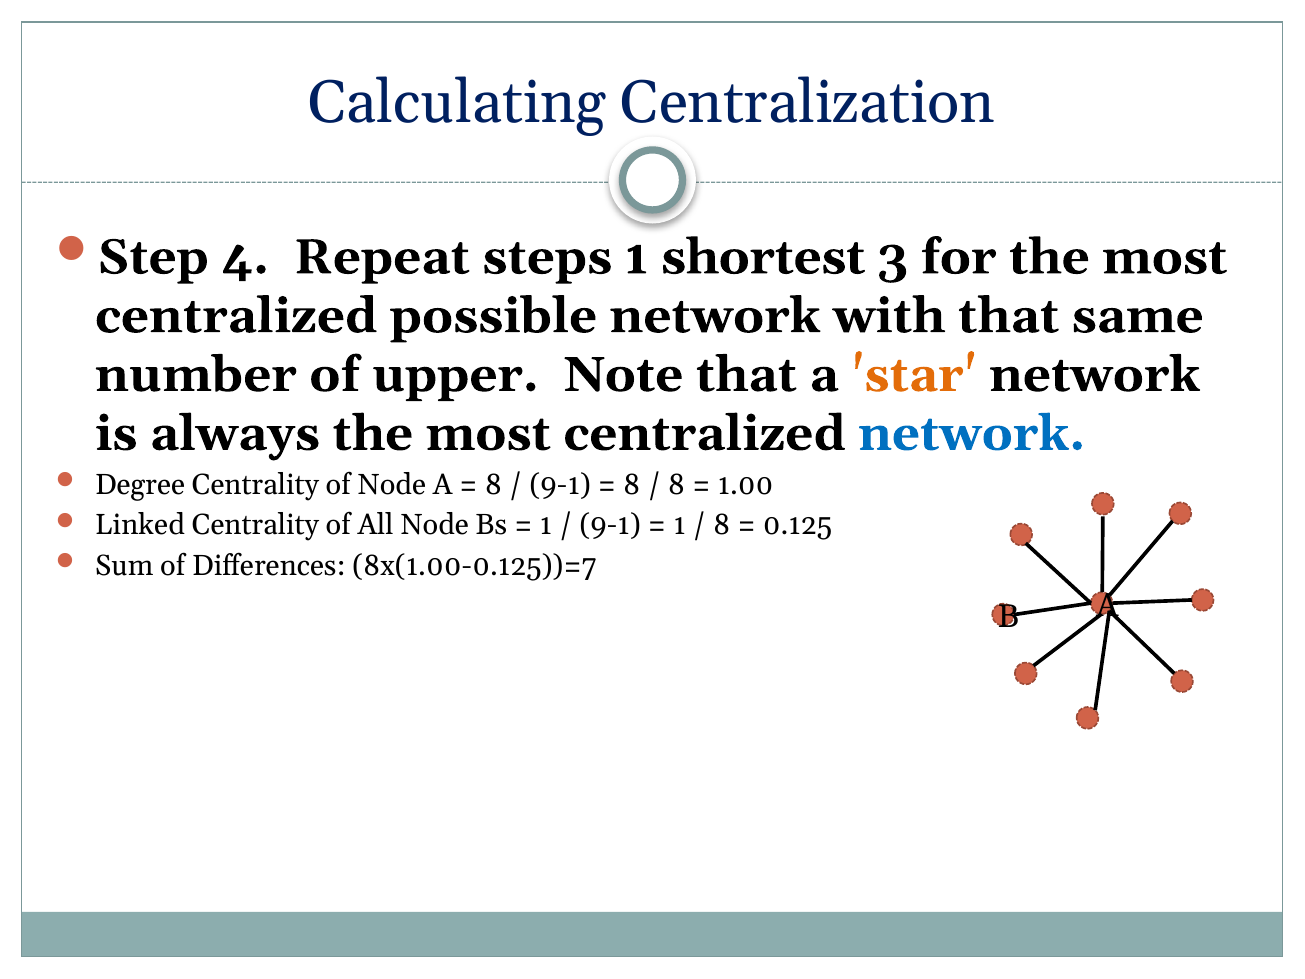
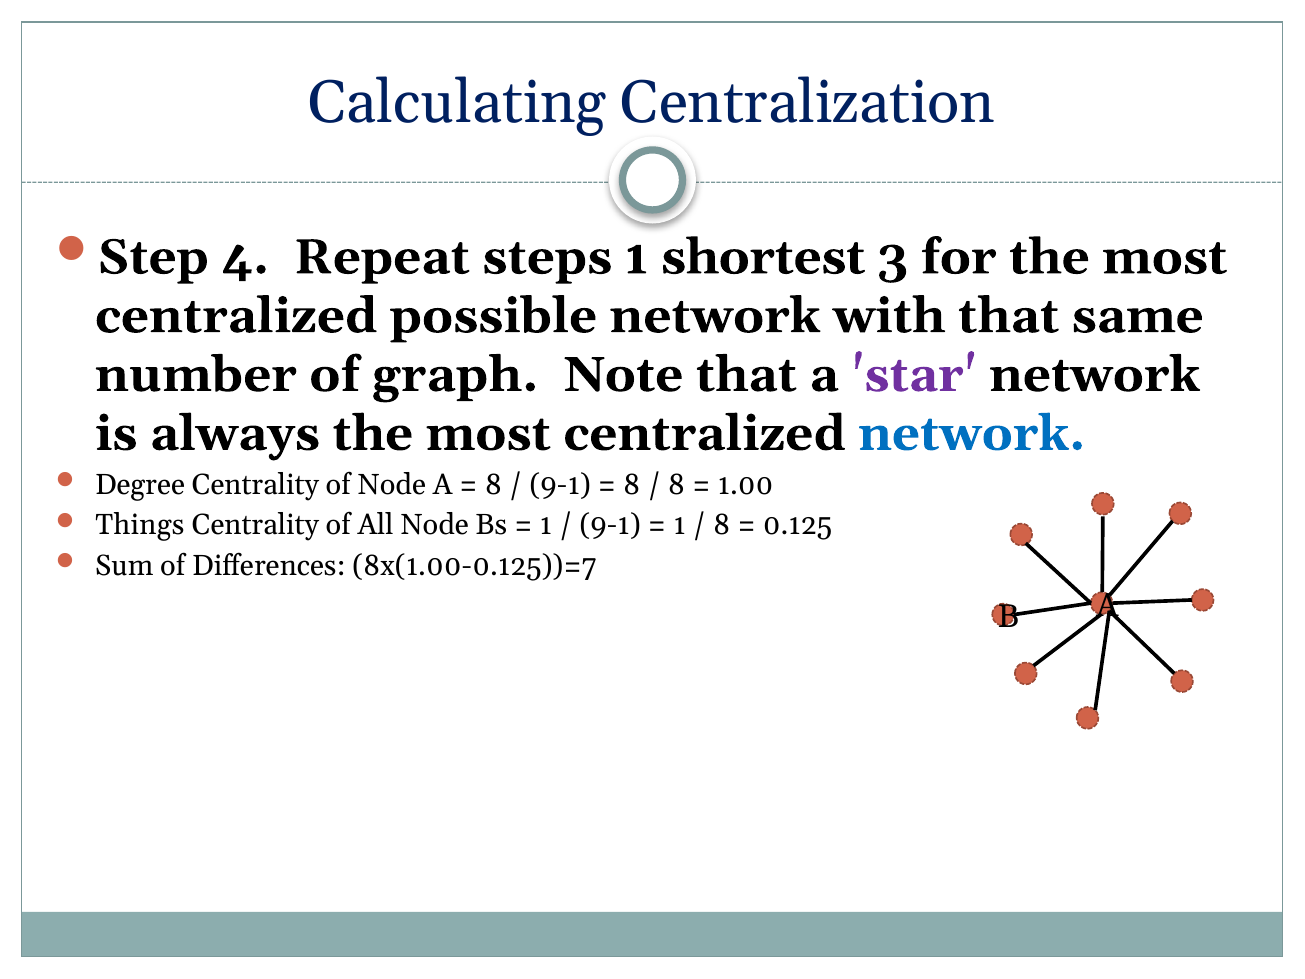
upper: upper -> graph
star colour: orange -> purple
Linked: Linked -> Things
